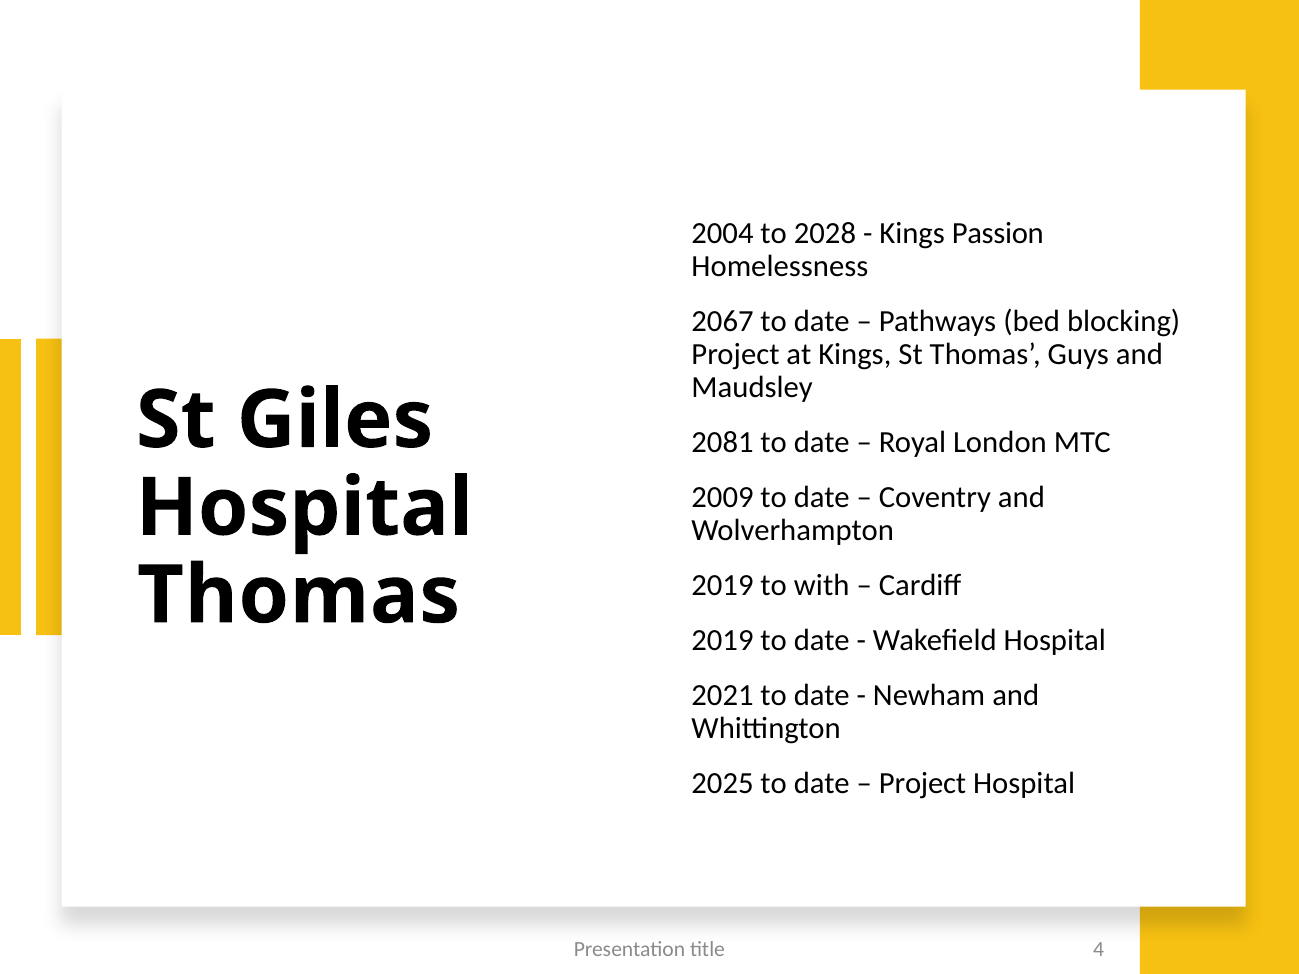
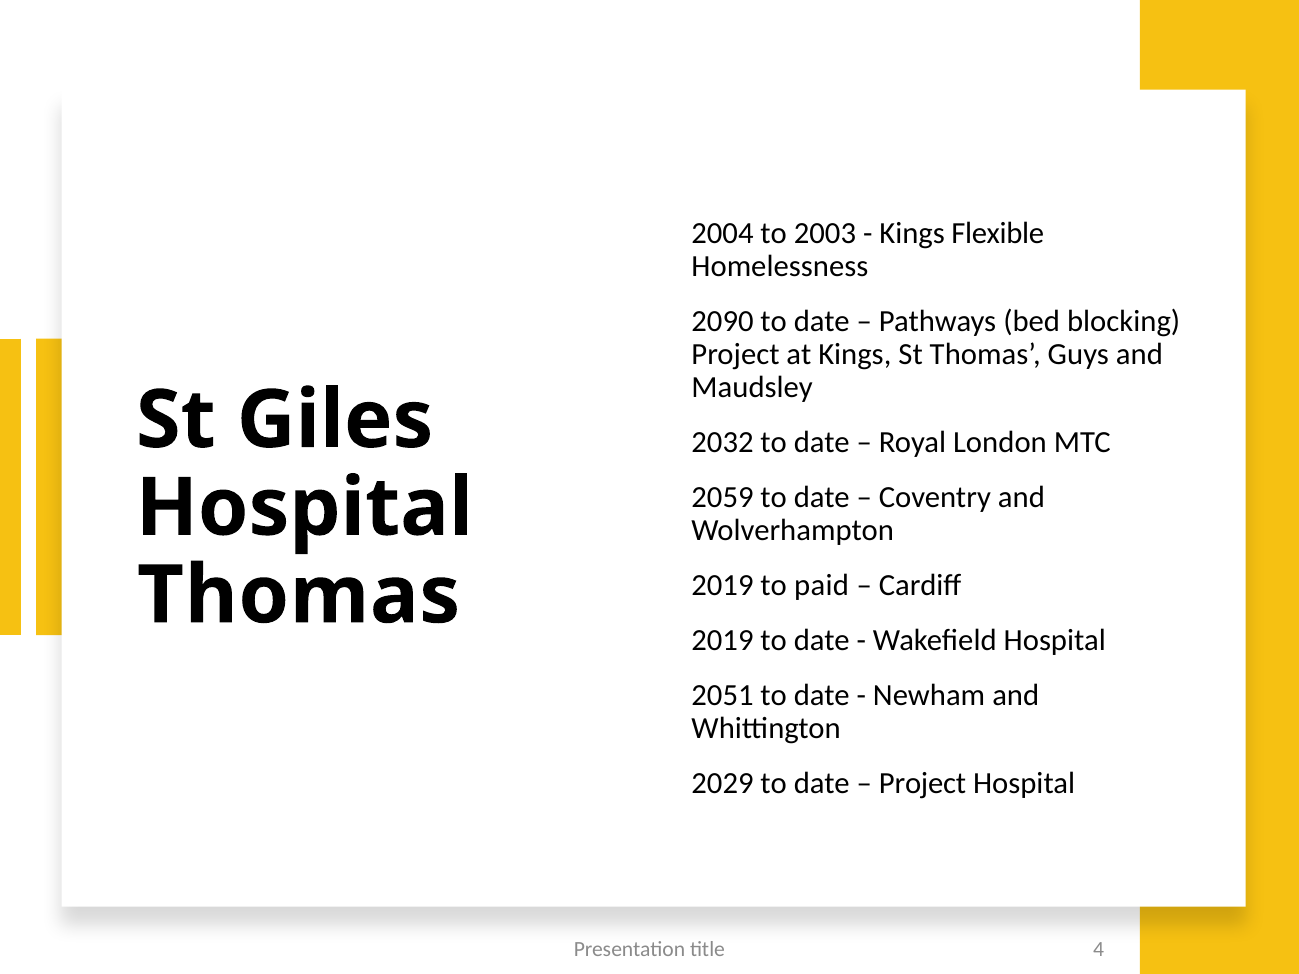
2028: 2028 -> 2003
Passion: Passion -> Flexible
2067: 2067 -> 2090
2081: 2081 -> 2032
2009: 2009 -> 2059
with: with -> paid
2021: 2021 -> 2051
2025: 2025 -> 2029
